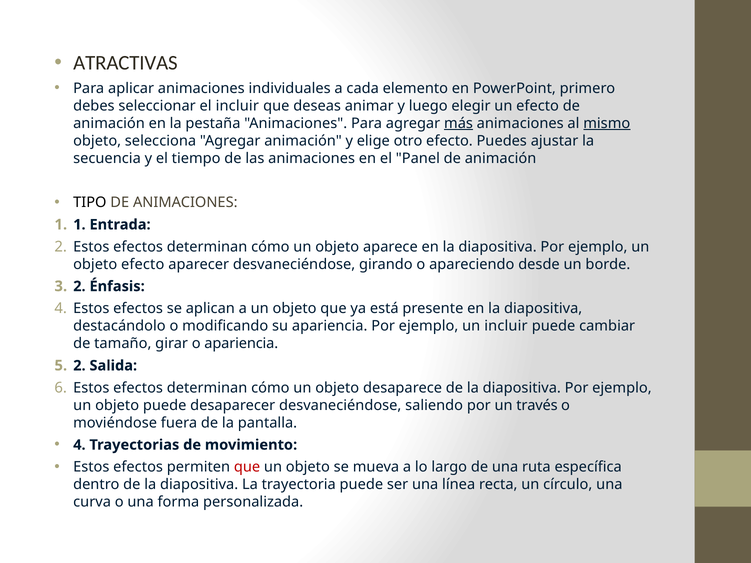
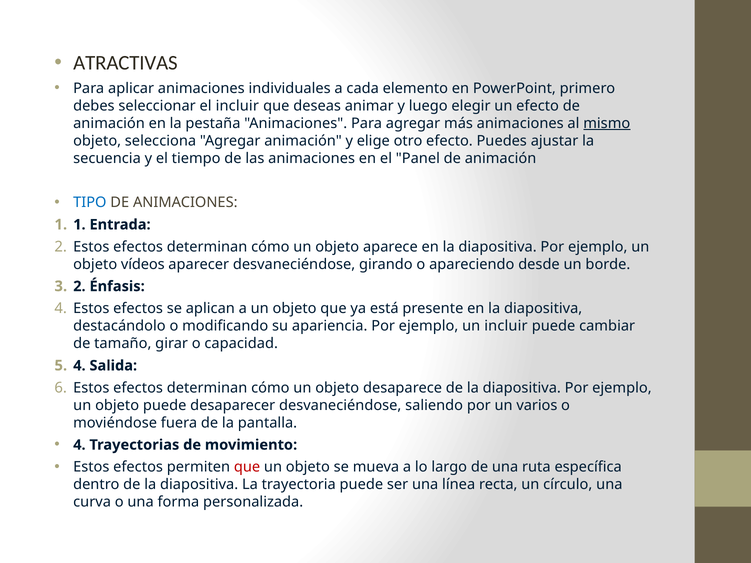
más underline: present -> none
TIPO colour: black -> blue
objeto efecto: efecto -> vídeos
o apariencia: apariencia -> capacidad
2 at (79, 366): 2 -> 4
través: través -> varios
